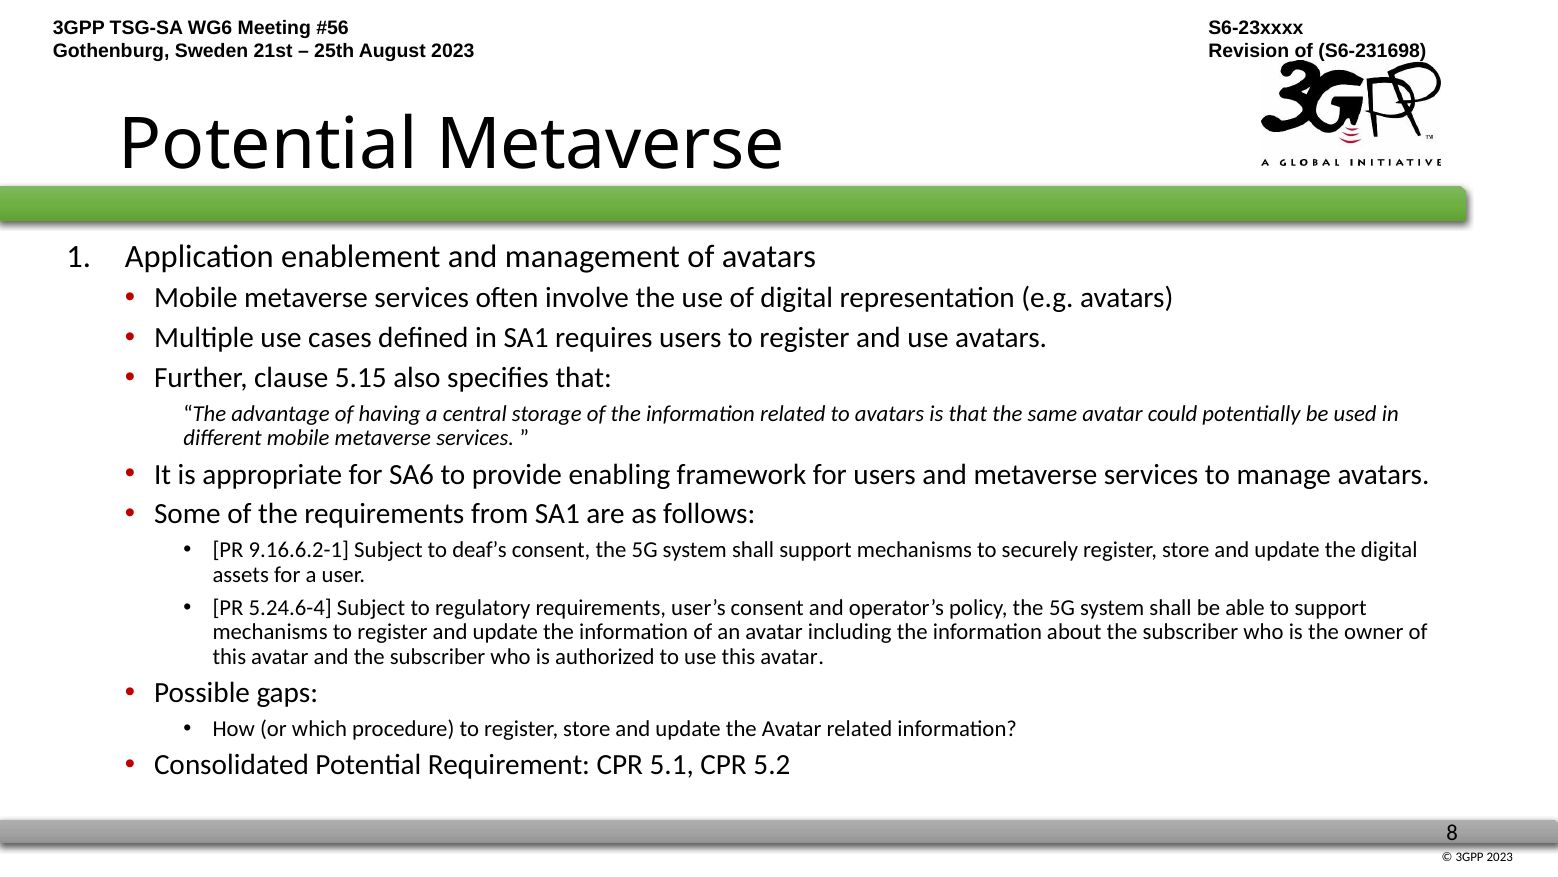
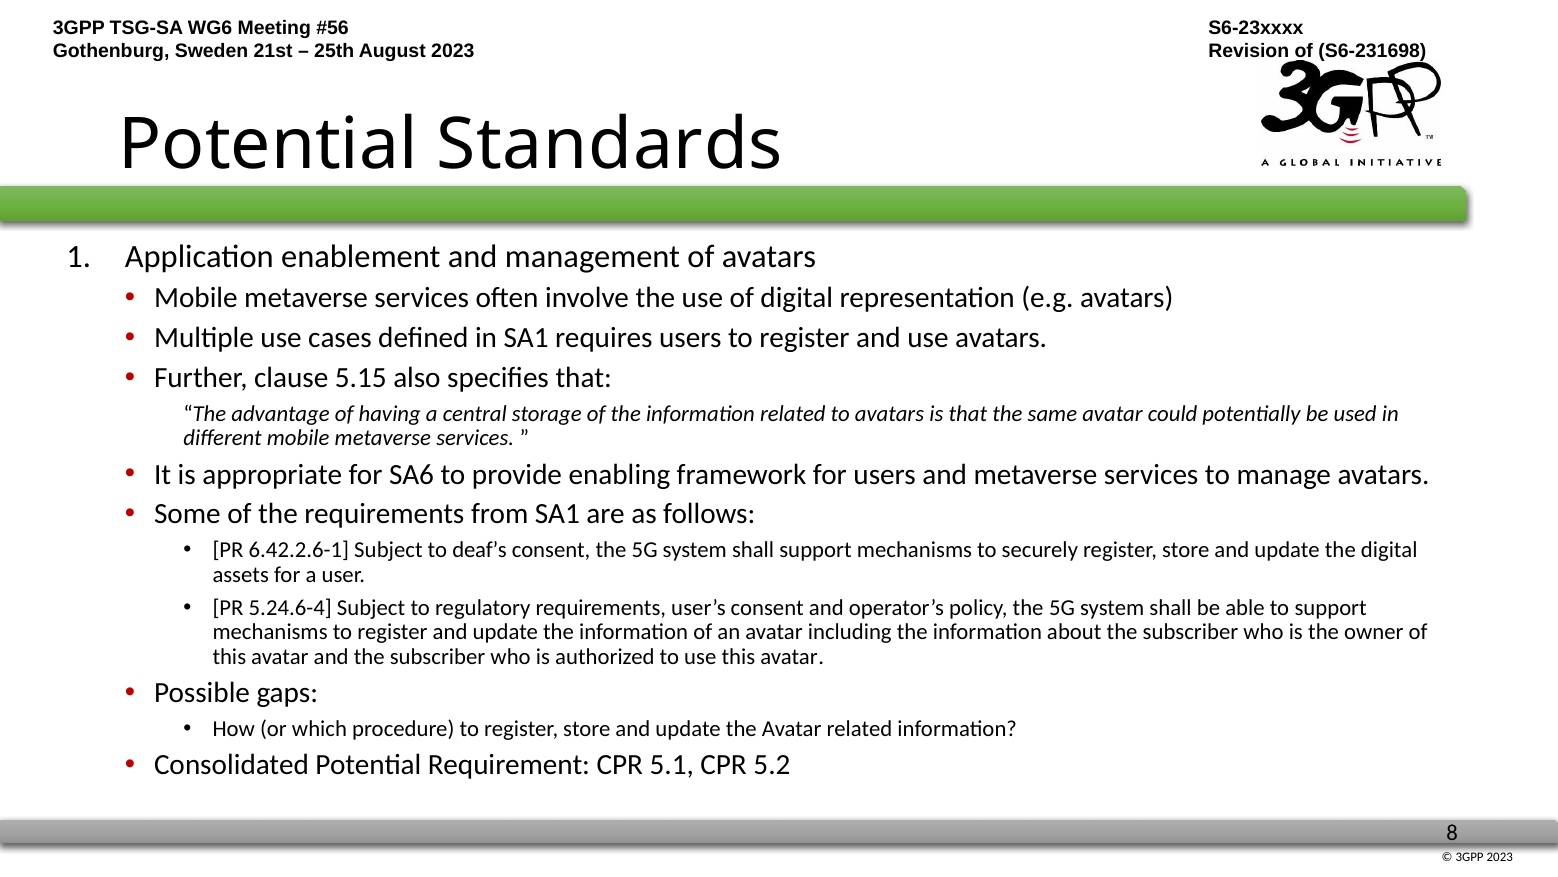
Potential Metaverse: Metaverse -> Standards
9.16.6.2-1: 9.16.6.2-1 -> 6.42.2.6-1
